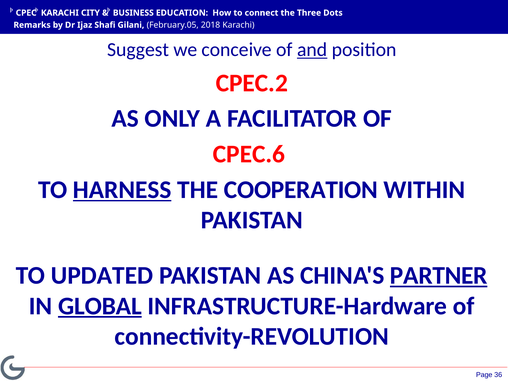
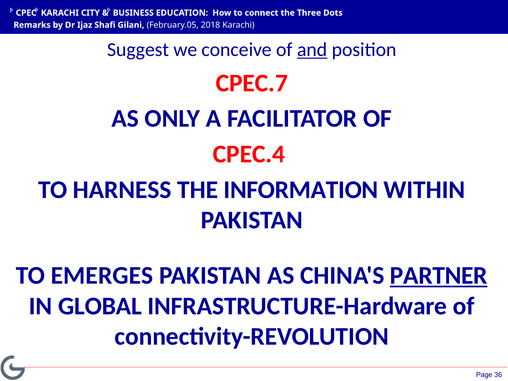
CPEC.2: CPEC.2 -> CPEC.7
CPEC.6: CPEC.6 -> CPEC.4
HARNESS underline: present -> none
COOPERATION: COOPERATION -> INFORMATION
UPDATED: UPDATED -> EMERGES
GLOBAL underline: present -> none
